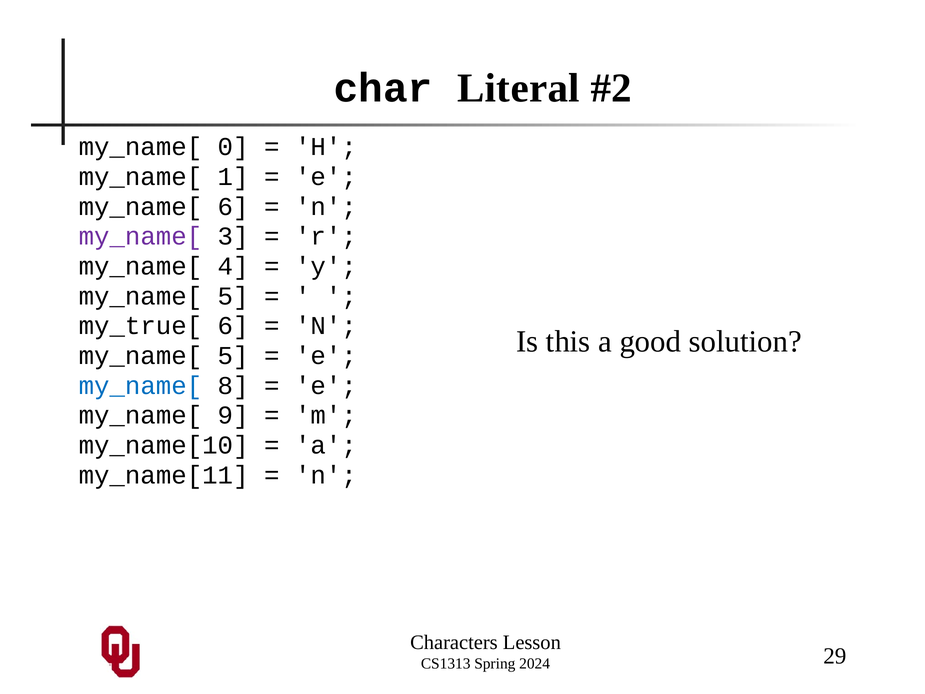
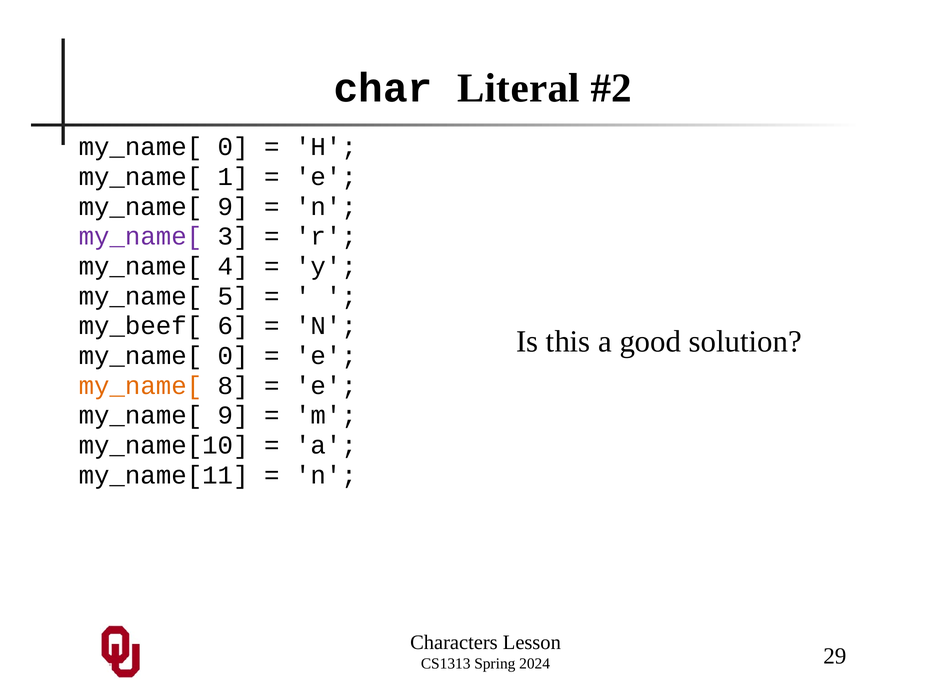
6 at (233, 207): 6 -> 9
my_true[: my_true[ -> my_beef[
5 at (233, 356): 5 -> 0
my_name[ at (140, 386) colour: blue -> orange
